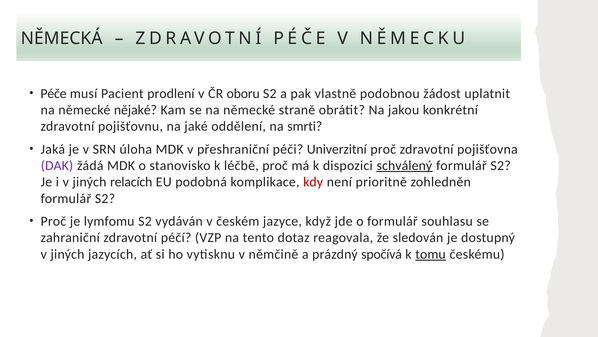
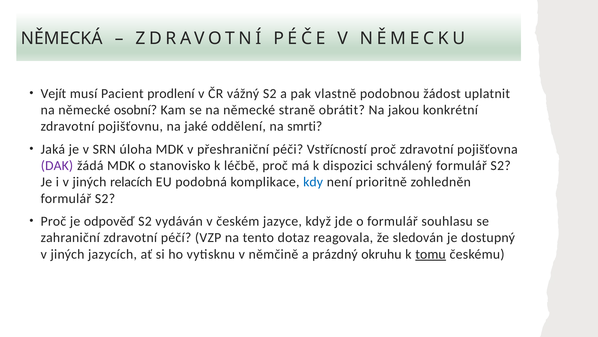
Péče at (53, 93): Péče -> Vejít
oboru: oboru -> vážný
nějaké: nějaké -> osobní
Univerzitní: Univerzitní -> Vstřícností
schválený underline: present -> none
kdy colour: red -> blue
lymfomu: lymfomu -> odpověď
spočívá: spočívá -> okruhu
